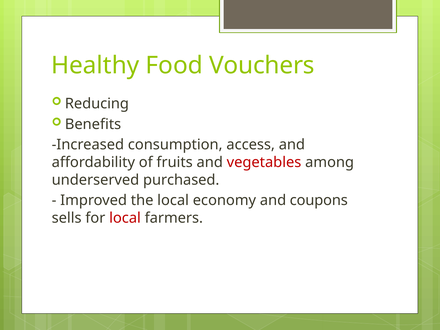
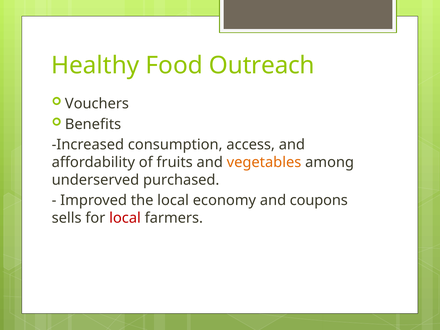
Vouchers: Vouchers -> Outreach
Reducing: Reducing -> Vouchers
vegetables colour: red -> orange
